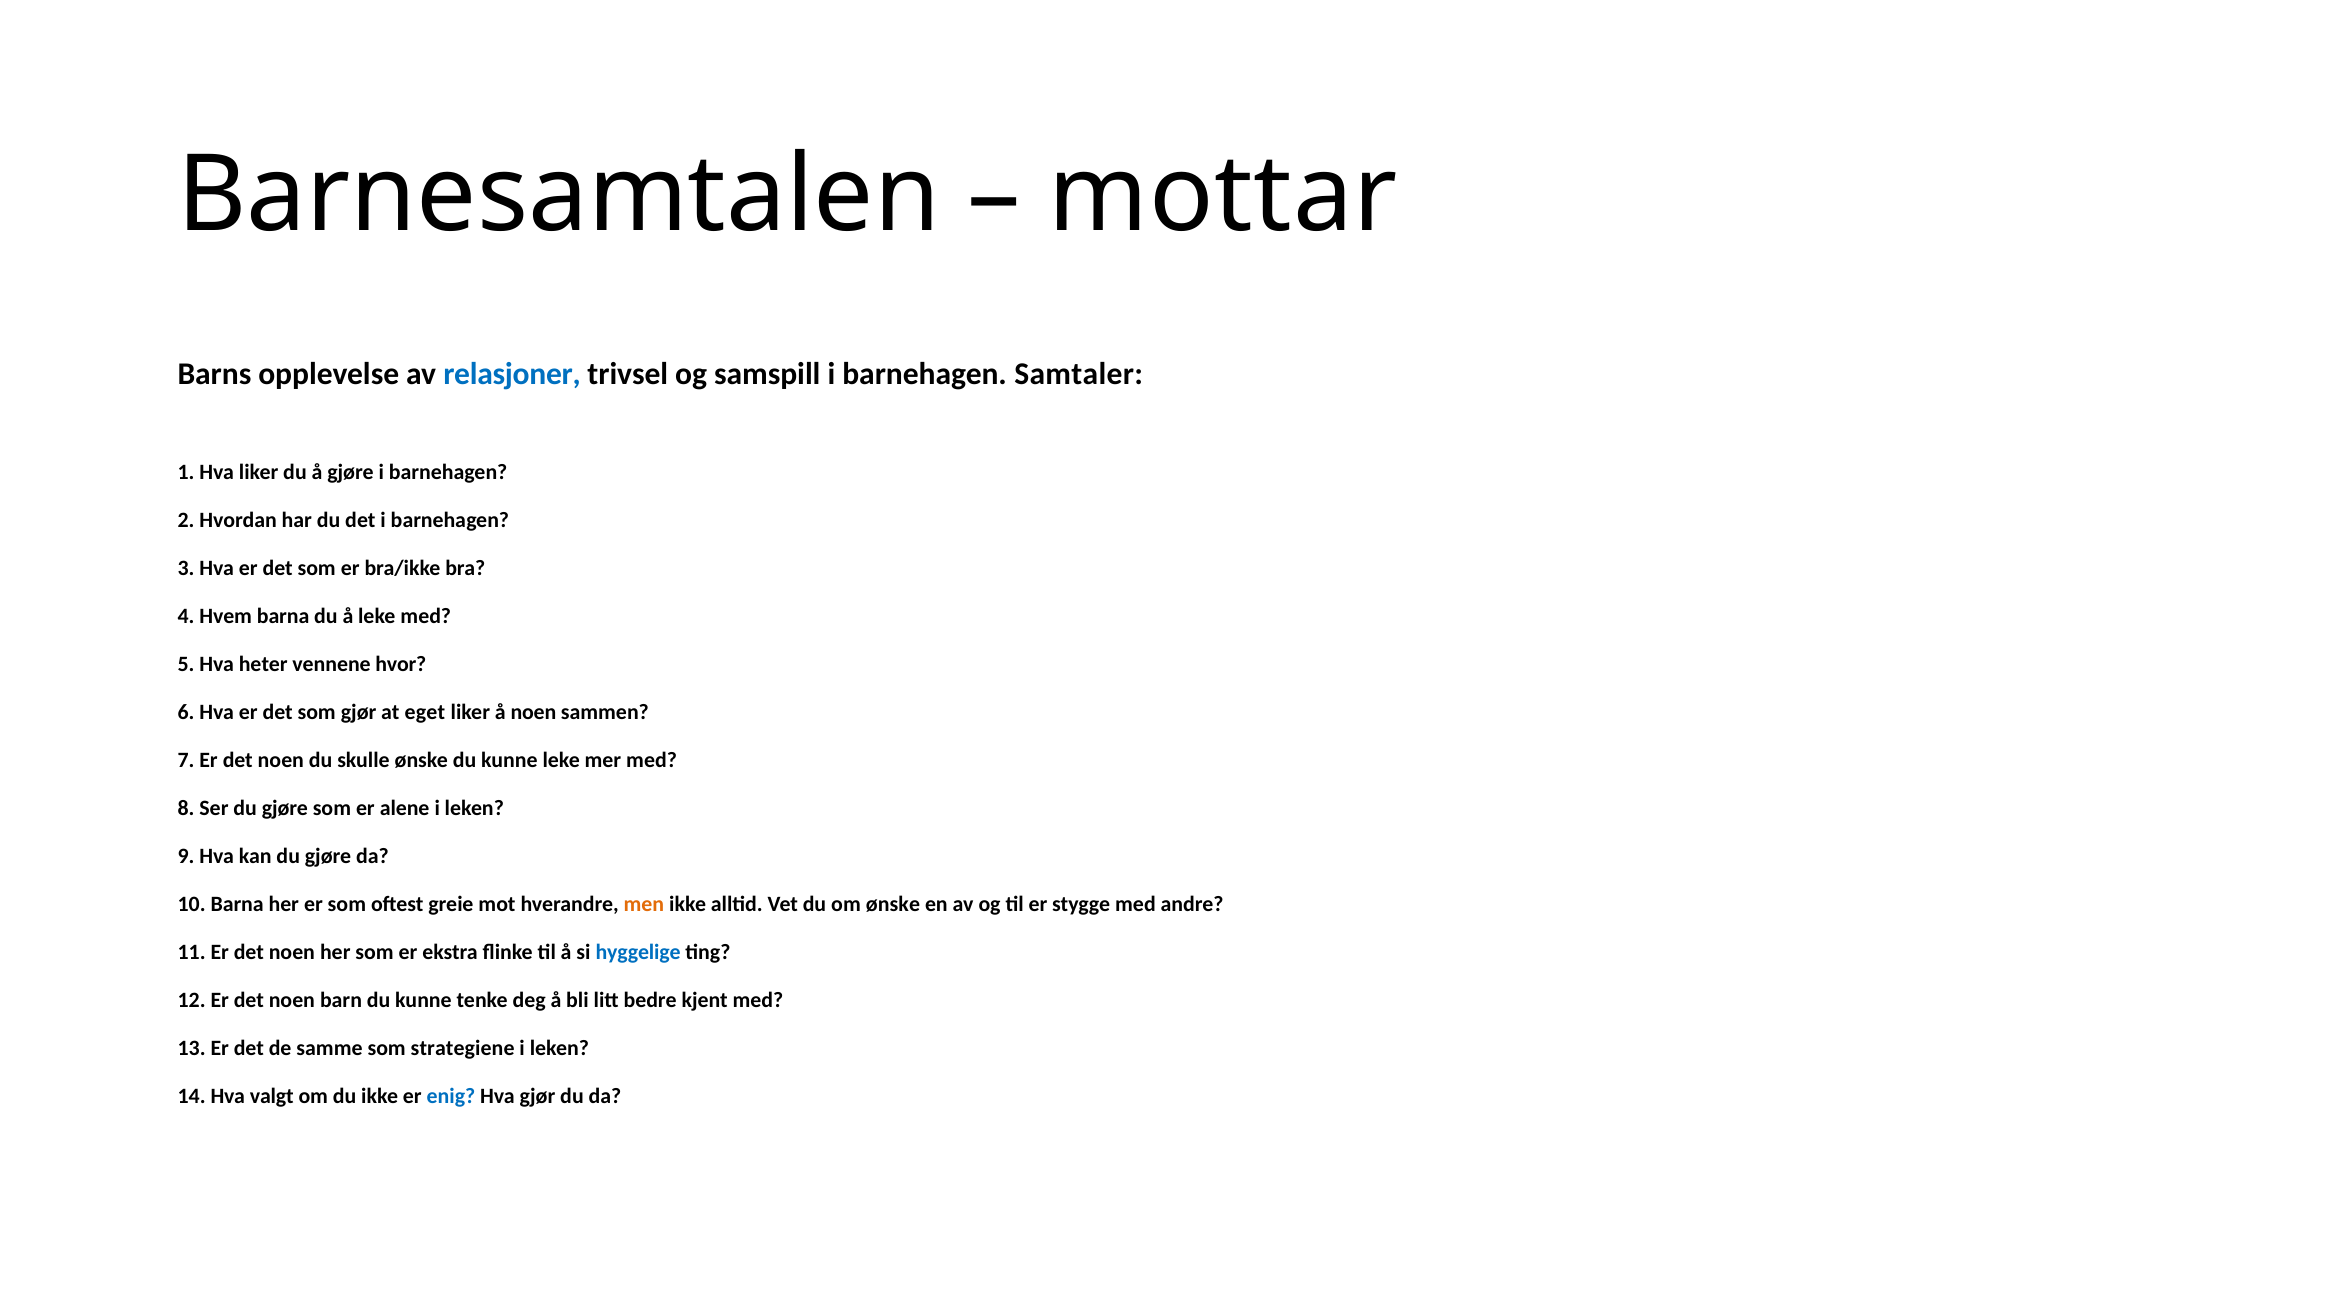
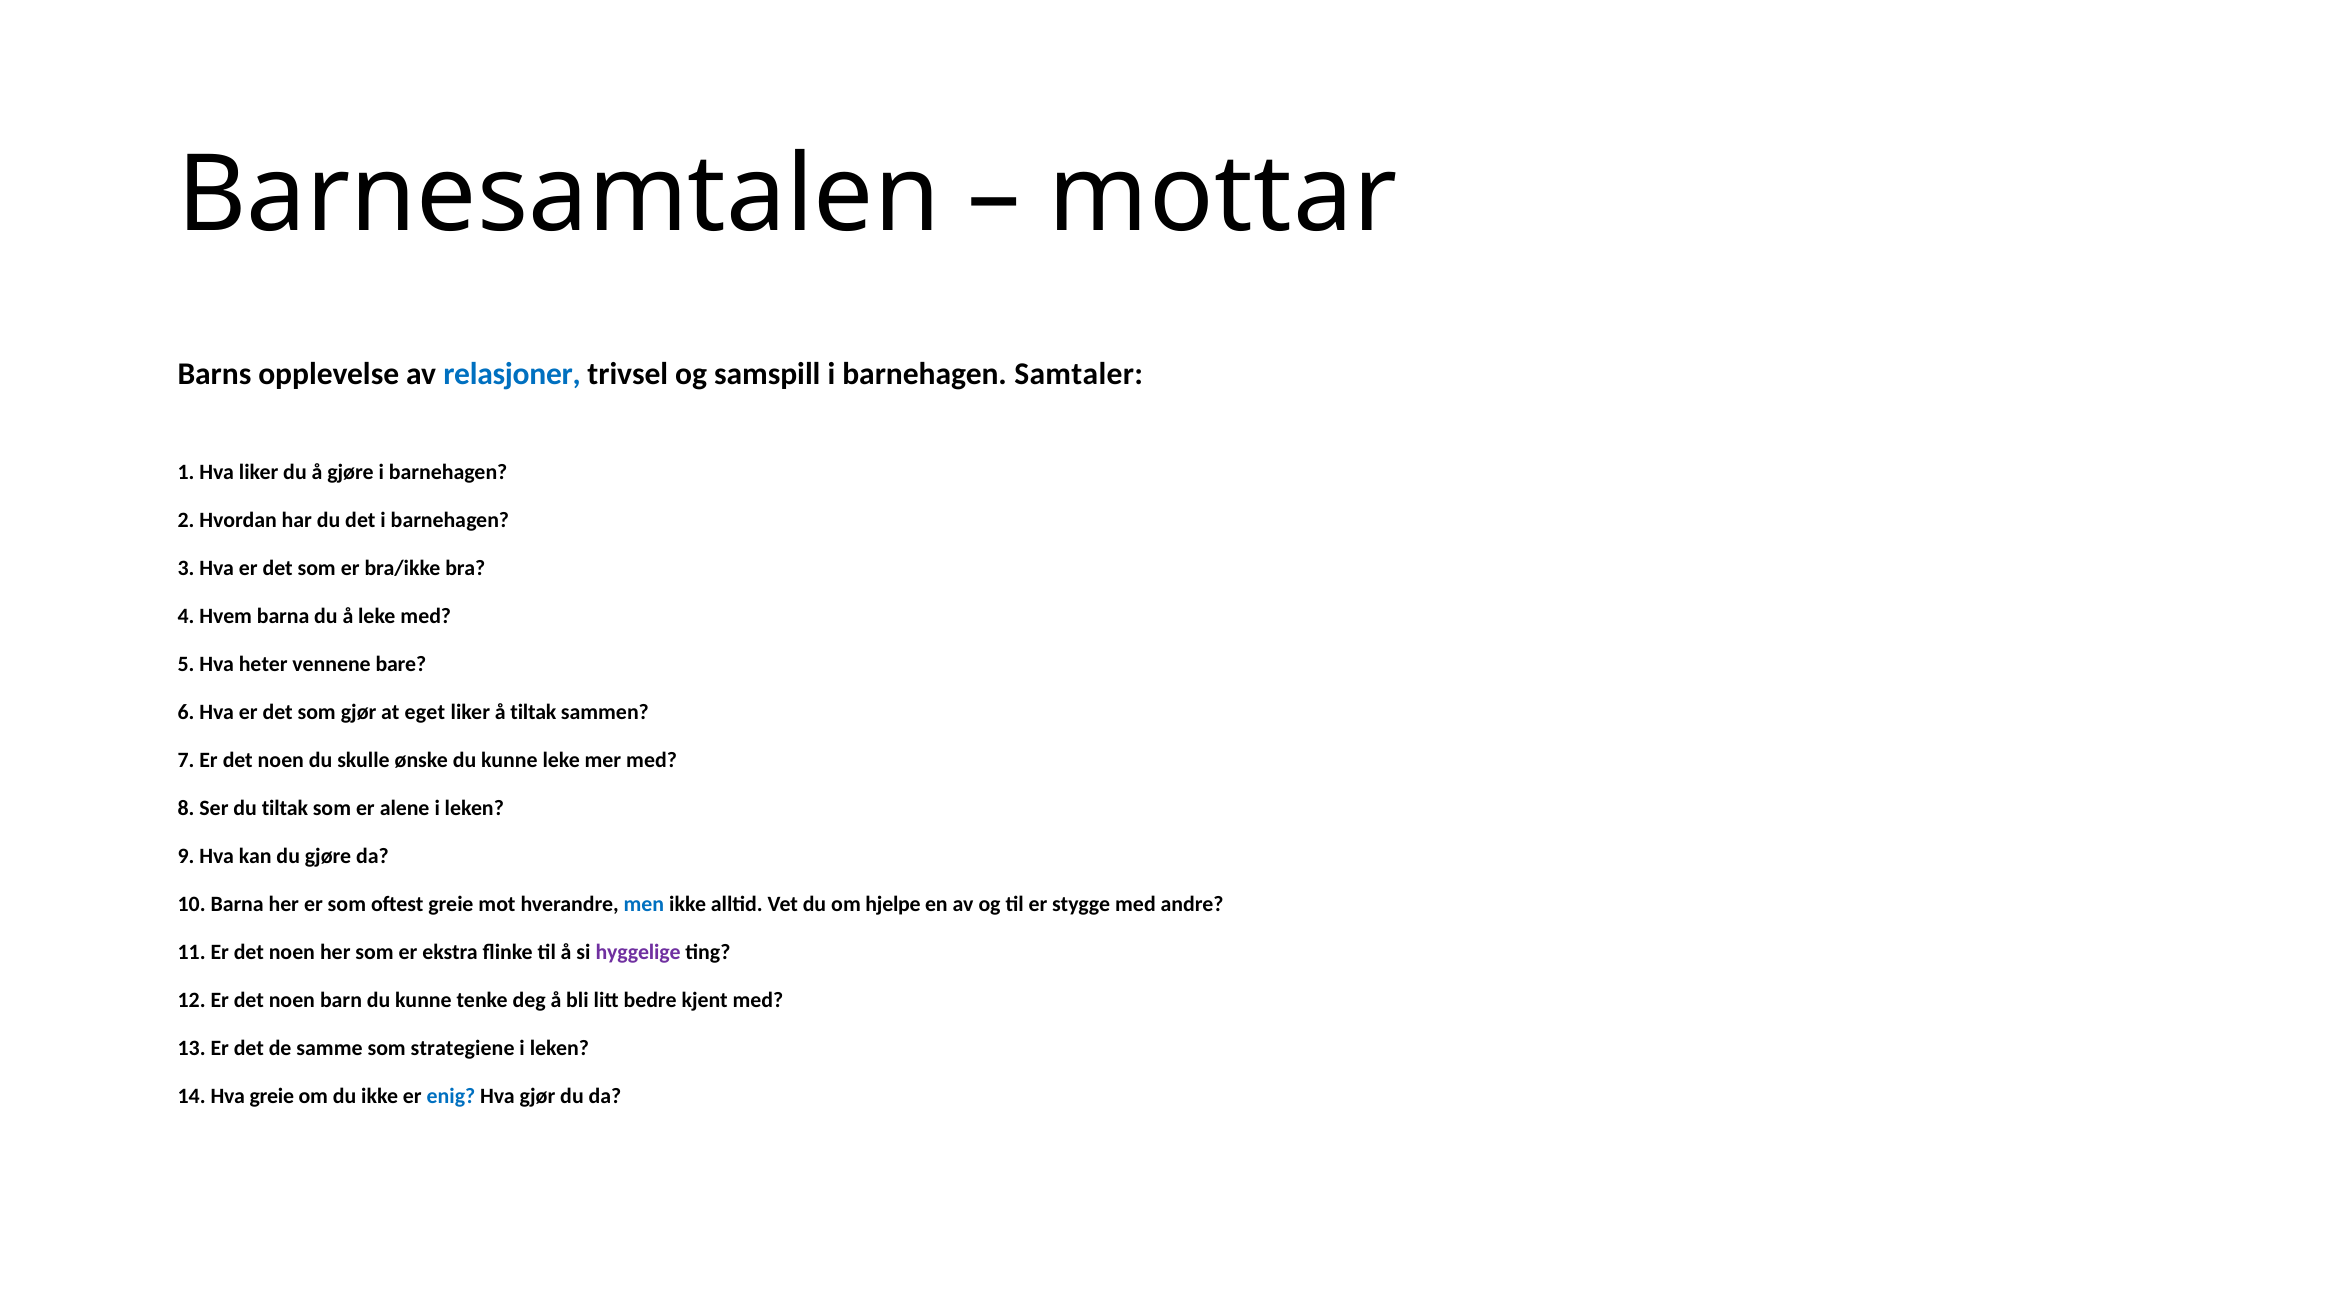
hvor: hvor -> bare
å noen: noen -> tiltak
Ser du gjøre: gjøre -> tiltak
men colour: orange -> blue
om ønske: ønske -> hjelpe
hyggelige colour: blue -> purple
Hva valgt: valgt -> greie
